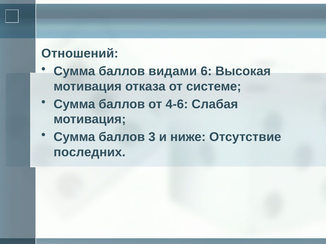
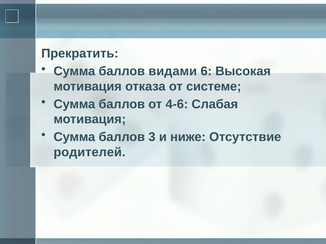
Отношений: Отношений -> Прекратить
последних: последних -> родителей
